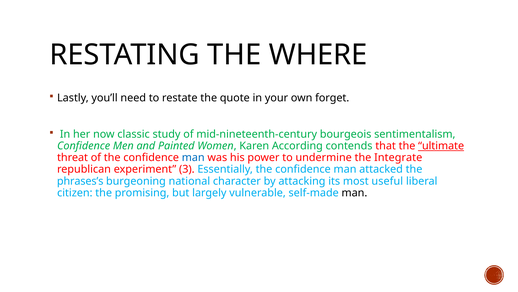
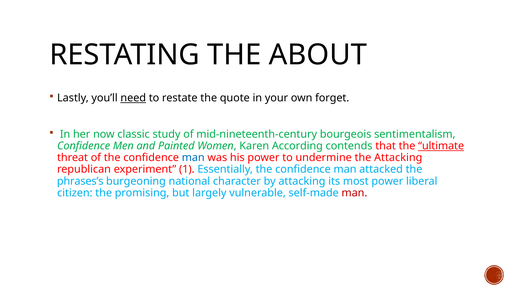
WHERE: WHERE -> ABOUT
need underline: none -> present
the Integrate: Integrate -> Attacking
3: 3 -> 1
most useful: useful -> power
man at (354, 192) colour: black -> red
